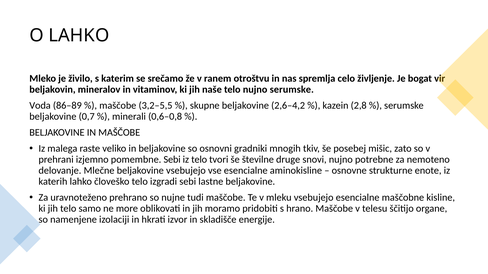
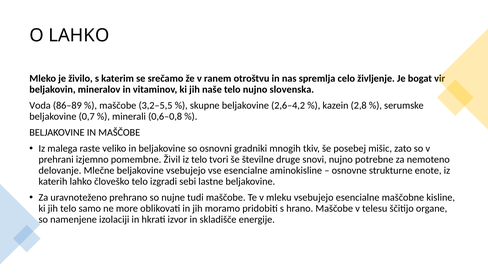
nujno serumske: serumske -> slovenska
pomembne Sebi: Sebi -> Živil
